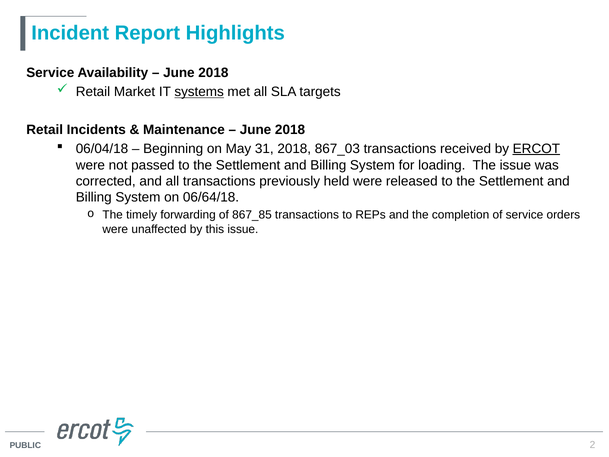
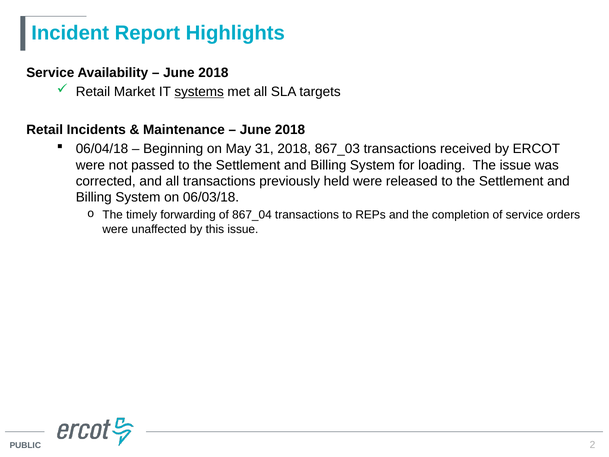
ERCOT underline: present -> none
06/64/18: 06/64/18 -> 06/03/18
867_85: 867_85 -> 867_04
